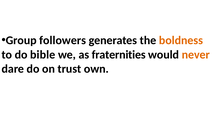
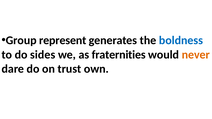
followers: followers -> represent
boldness colour: orange -> blue
bible: bible -> sides
